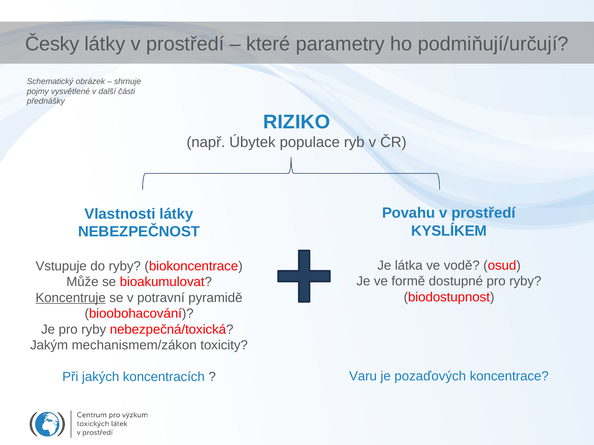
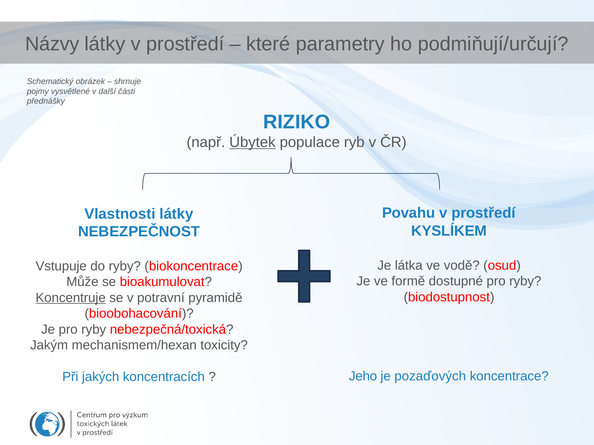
Česky: Česky -> Názvy
Úbytek underline: none -> present
mechanismem/zákon: mechanismem/zákon -> mechanismem/hexan
Varu: Varu -> Jeho
